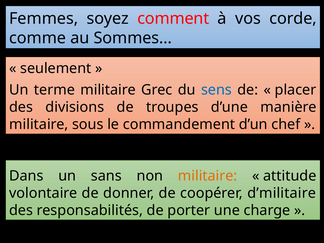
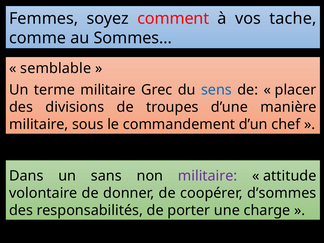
corde: corde -> tache
seulement: seulement -> semblable
militaire at (208, 176) colour: orange -> purple
d’militaire: d’militaire -> d’sommes
